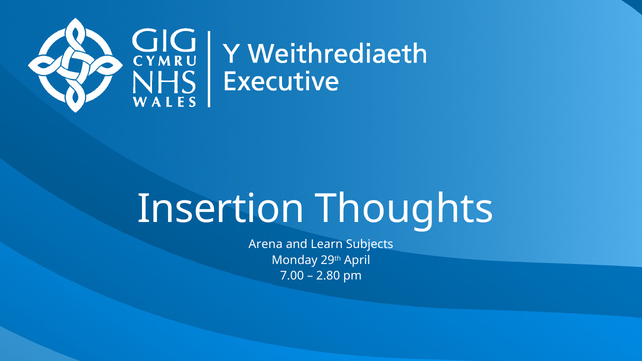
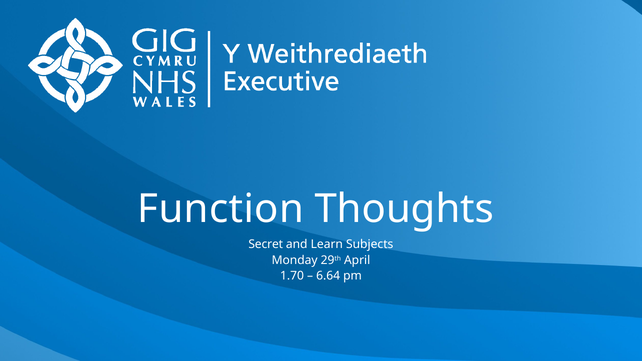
Insertion: Insertion -> Function
Arena: Arena -> Secret
7.00: 7.00 -> 1.70
2.80: 2.80 -> 6.64
